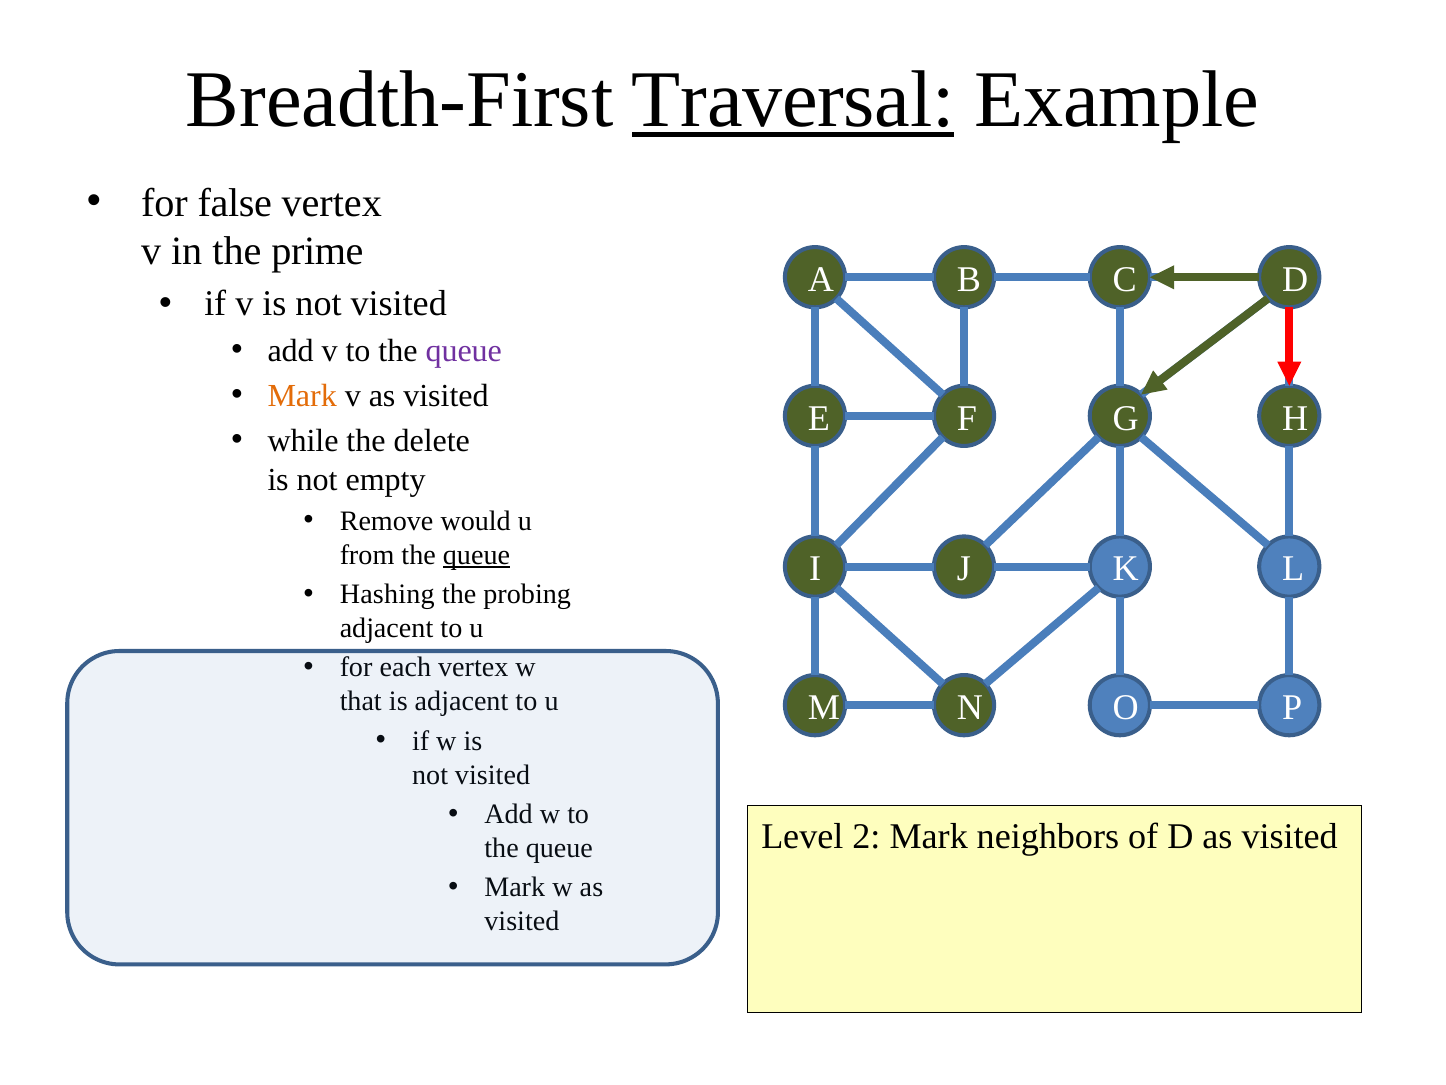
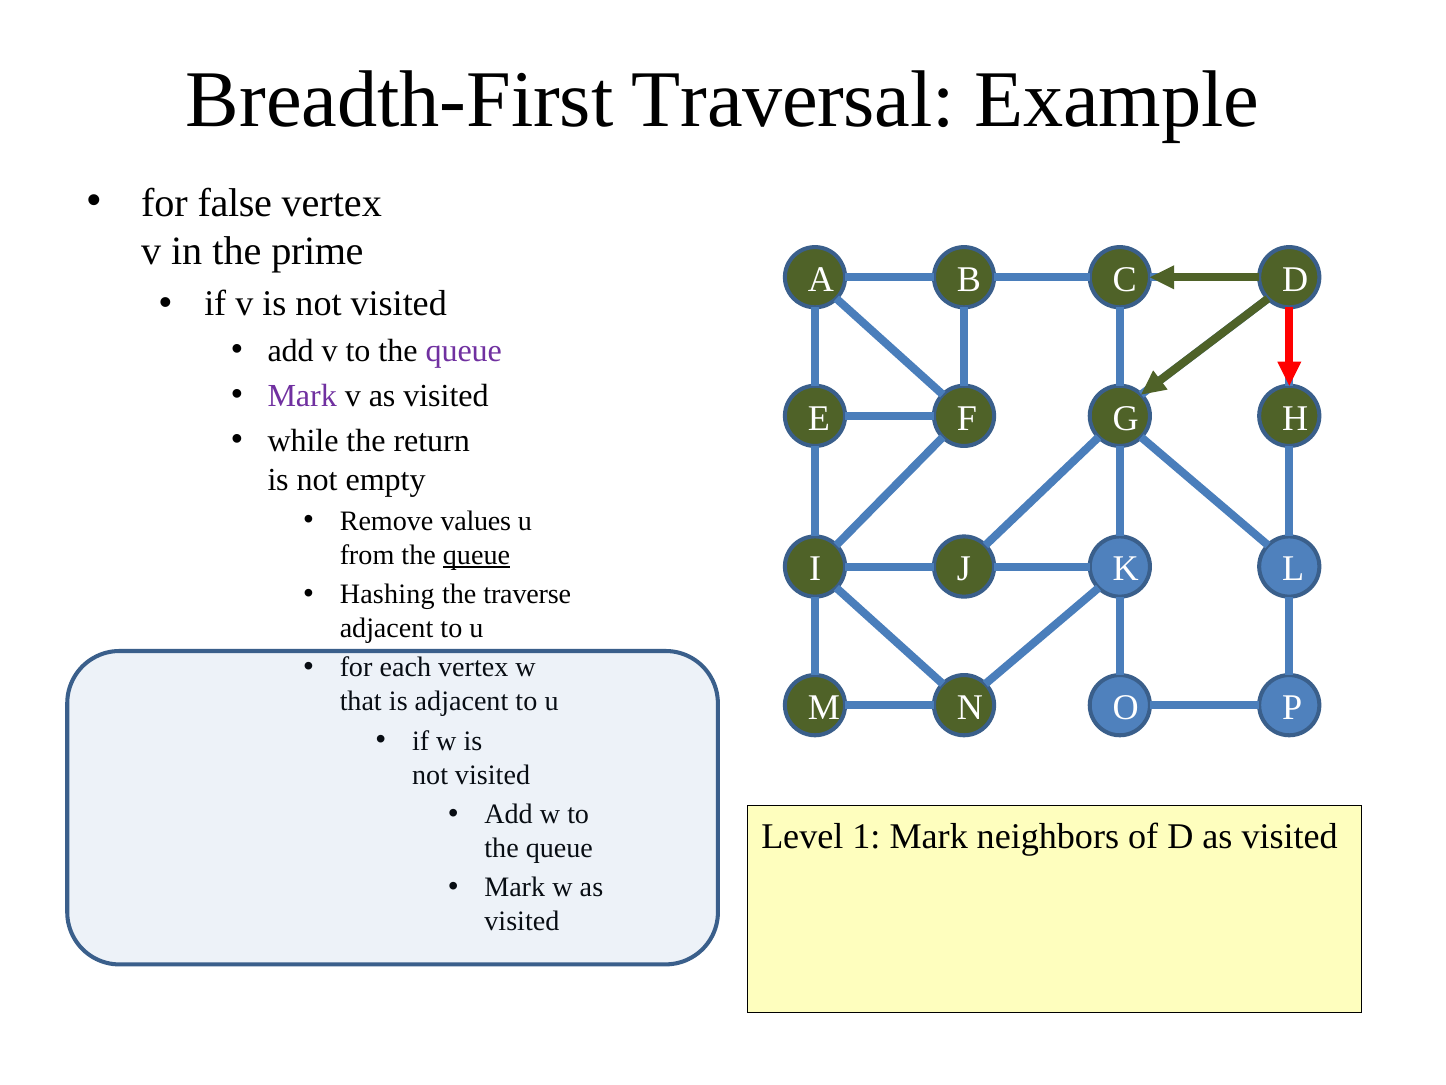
Traversal underline: present -> none
Mark at (302, 396) colour: orange -> purple
delete: delete -> return
would: would -> values
probing: probing -> traverse
2: 2 -> 1
